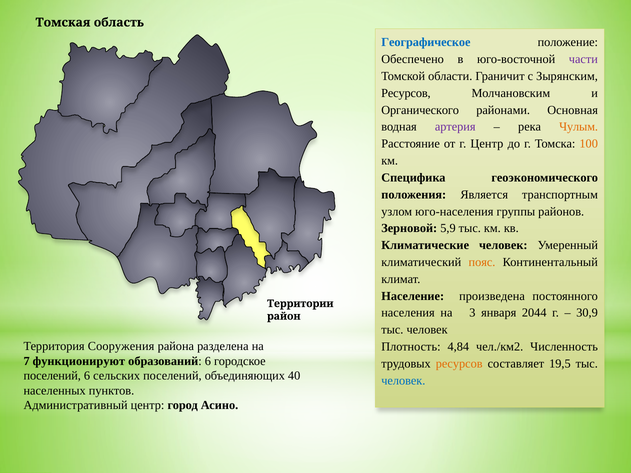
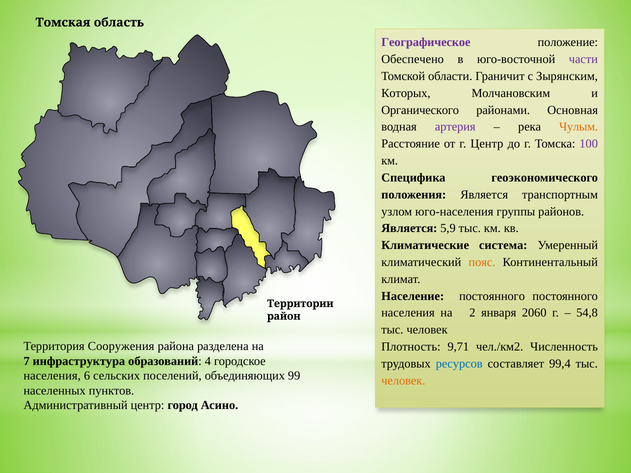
Географическое colour: blue -> purple
Ресурсов at (406, 93): Ресурсов -> Которых
100 colour: orange -> purple
Зерновой at (409, 229): Зерновой -> Является
Климатические человек: человек -> система
Население произведена: произведена -> постоянного
3: 3 -> 2
2044: 2044 -> 2060
30,9: 30,9 -> 54,8
4,84: 4,84 -> 9,71
функционируют: функционируют -> инфраструктура
образований 6: 6 -> 4
ресурсов at (459, 364) colour: orange -> blue
19,5: 19,5 -> 99,4
поселений at (52, 376): поселений -> населения
40: 40 -> 99
человек at (403, 381) colour: blue -> orange
